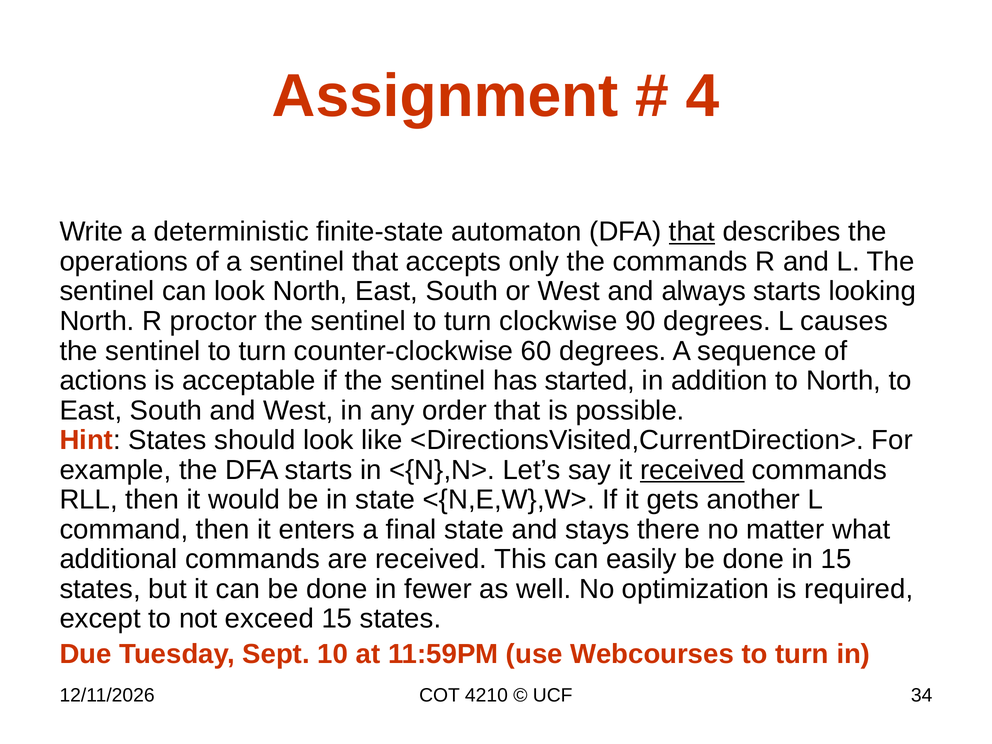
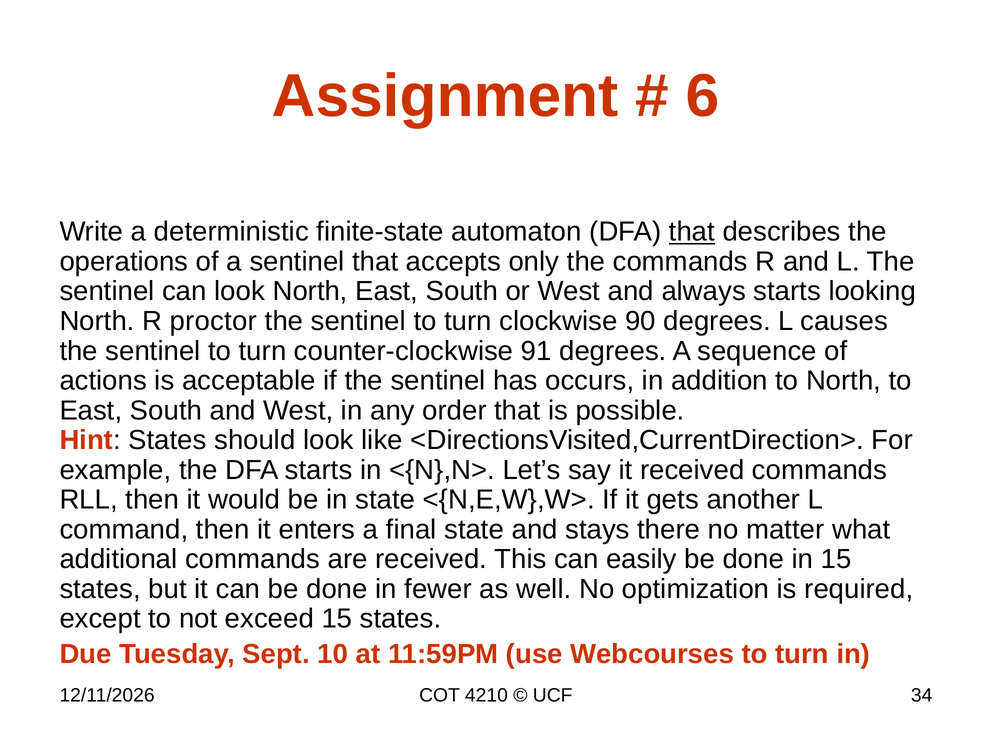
4: 4 -> 6
60: 60 -> 91
started: started -> occurs
received at (692, 470) underline: present -> none
